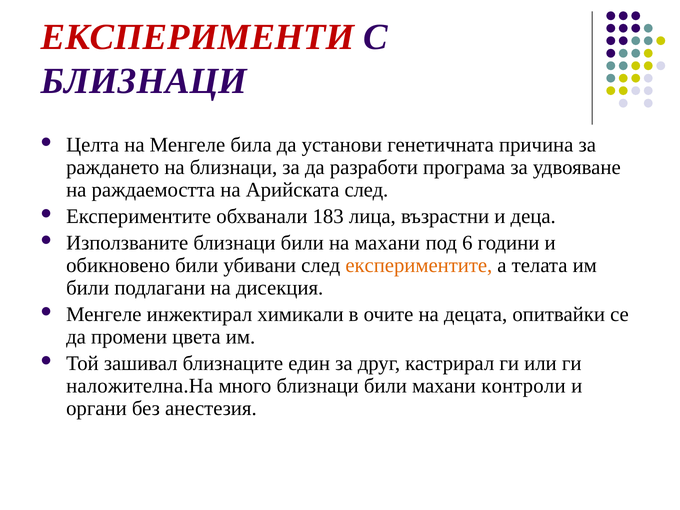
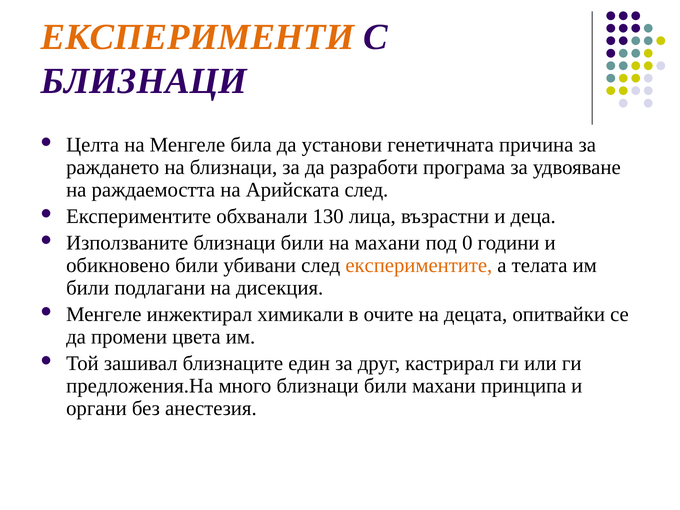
ЕКСПЕРИМЕНТИ colour: red -> orange
183: 183 -> 130
6: 6 -> 0
наложителна.На: наложителна.На -> предложения.На
контроли: контроли -> принципа
